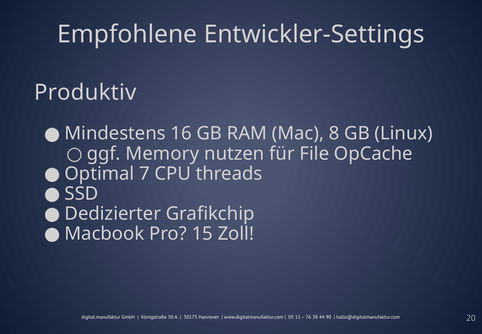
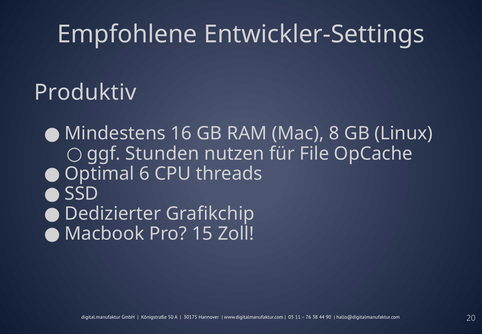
Memory: Memory -> Stunden
7: 7 -> 6
